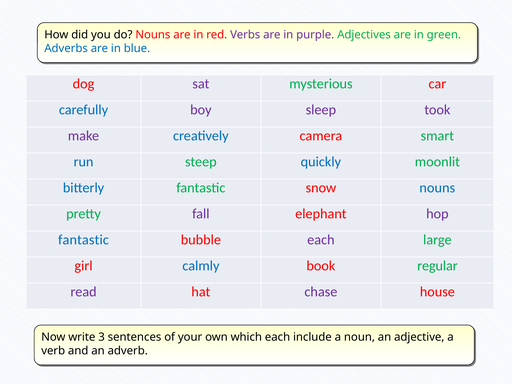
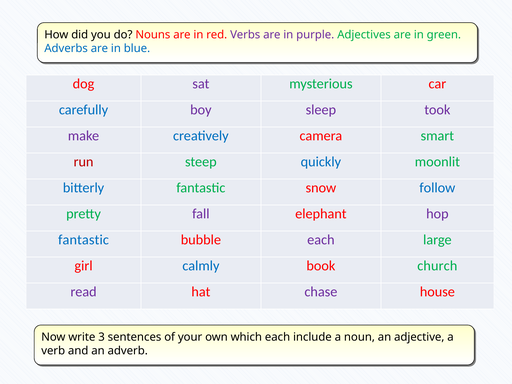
run colour: blue -> red
snow nouns: nouns -> follow
regular: regular -> church
